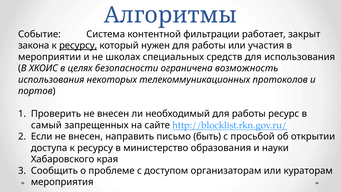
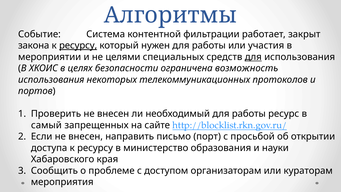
школах: школах -> целями
для at (253, 57) underline: none -> present
быть: быть -> порт
